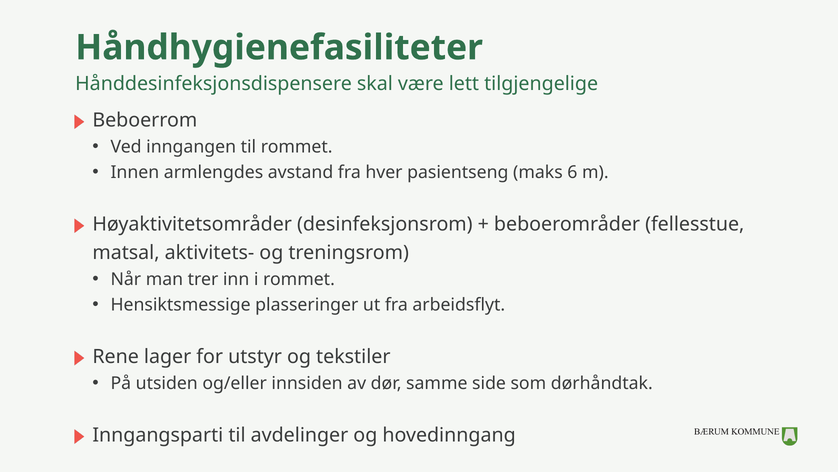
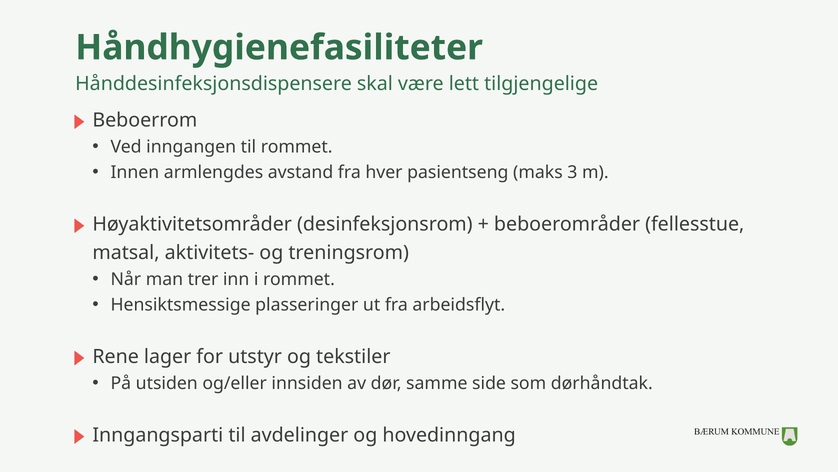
6: 6 -> 3
